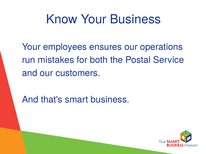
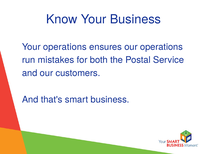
Your employees: employees -> operations
